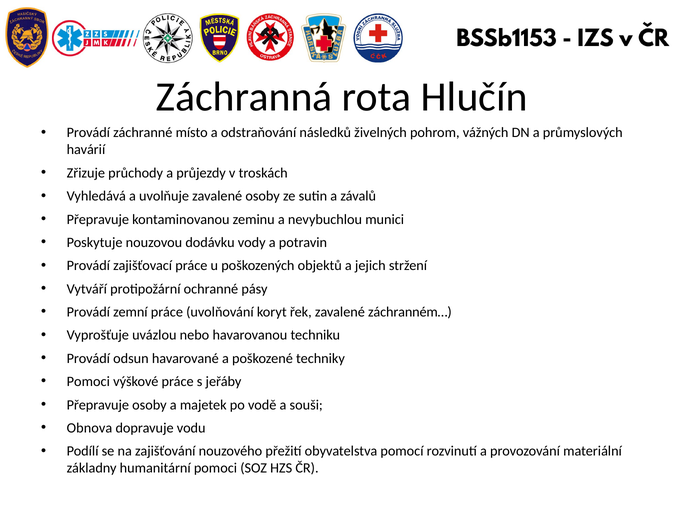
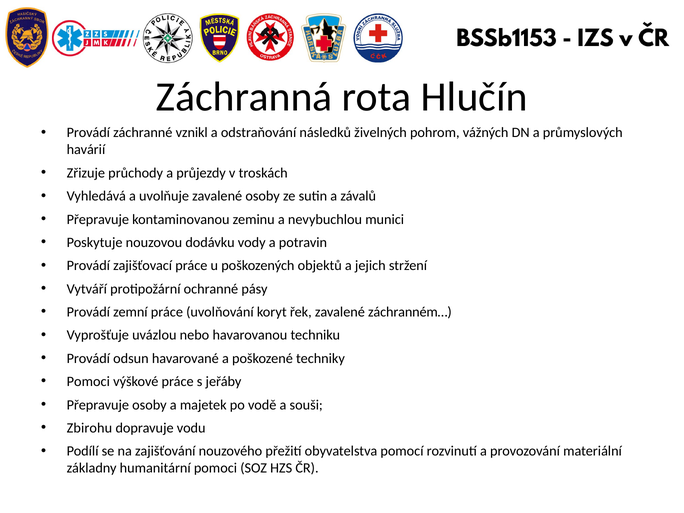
místo: místo -> vznikl
Obnova: Obnova -> Zbirohu
